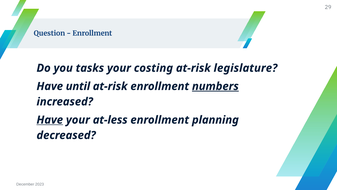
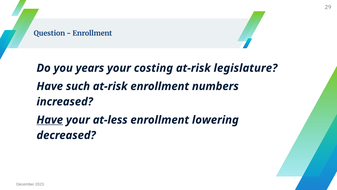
tasks: tasks -> years
until: until -> such
numbers underline: present -> none
planning: planning -> lowering
